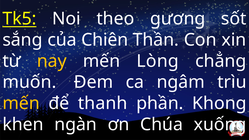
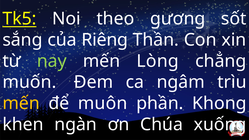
Chiên: Chiên -> Riêng
nay at (52, 61) colour: yellow -> light green
thanh: thanh -> muôn
